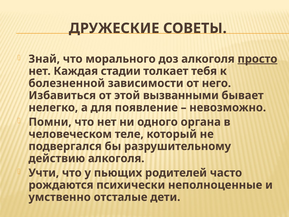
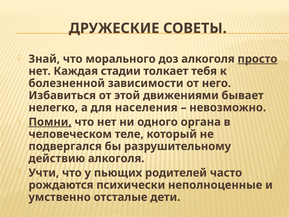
вызванными: вызванными -> движениями
появление: появление -> населения
Помни underline: none -> present
